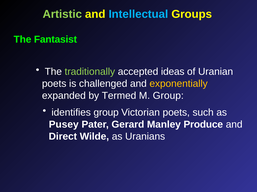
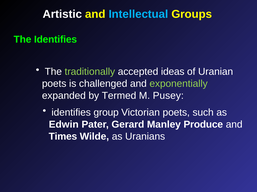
Artistic colour: light green -> white
The Fantasist: Fantasist -> Identifies
exponentially colour: yellow -> light green
M Group: Group -> Pusey
Pusey: Pusey -> Edwin
Direct: Direct -> Times
